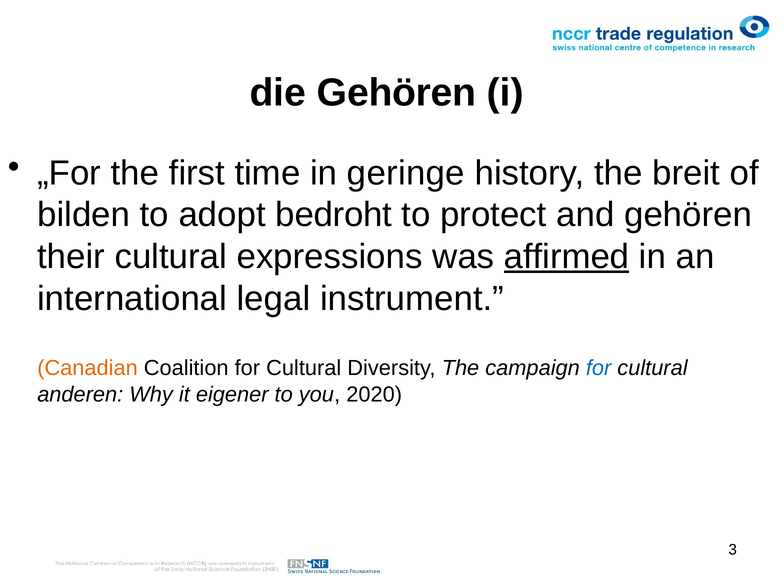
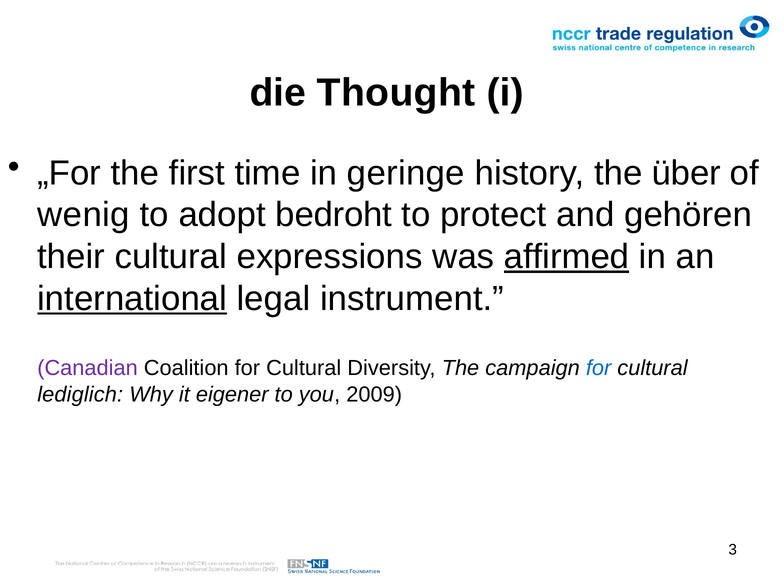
die Gehören: Gehören -> Thought
breit: breit -> über
bilden: bilden -> wenig
international underline: none -> present
Canadian colour: orange -> purple
anderen: anderen -> lediglich
2020: 2020 -> 2009
